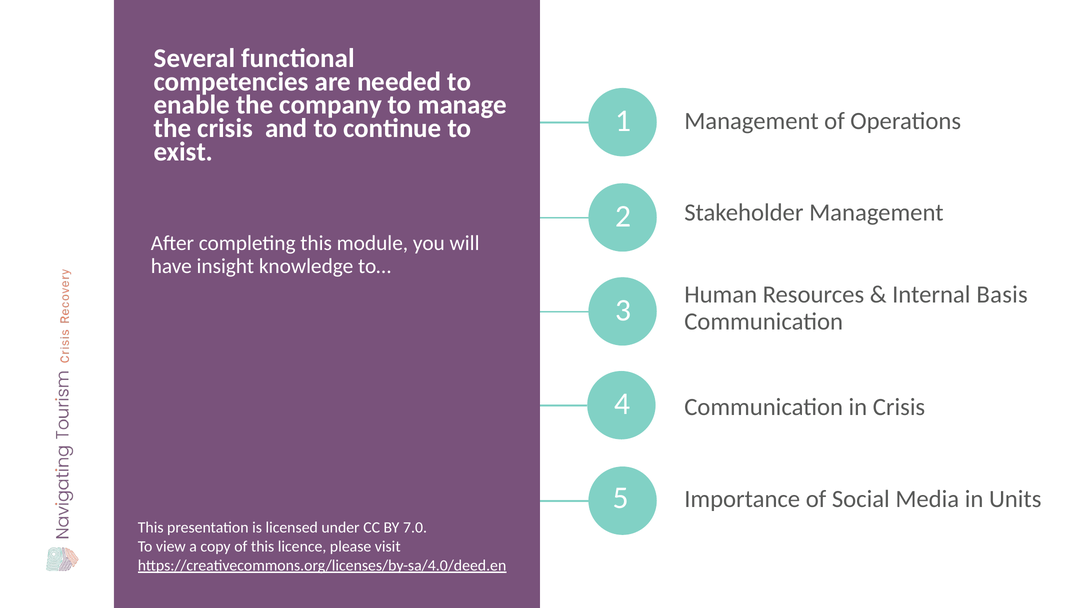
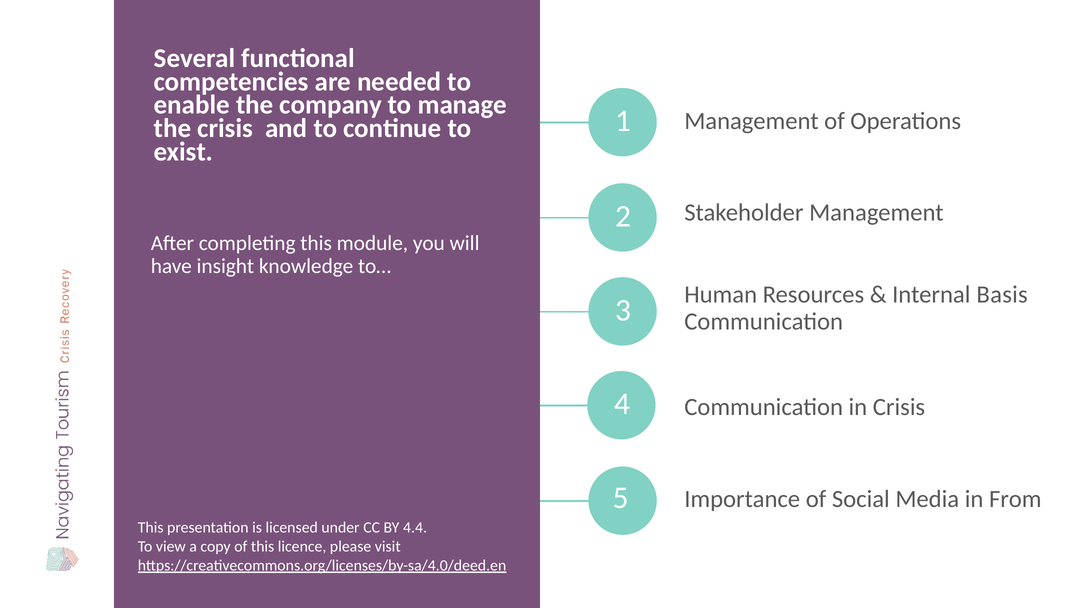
Units: Units -> From
7.0: 7.0 -> 4.4
